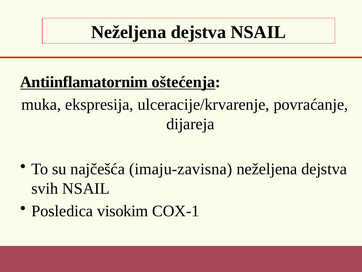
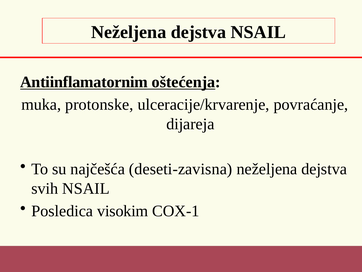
ekspresija: ekspresija -> protonske
imaju-zavisna: imaju-zavisna -> deseti-zavisna
